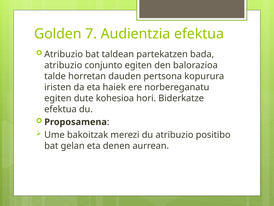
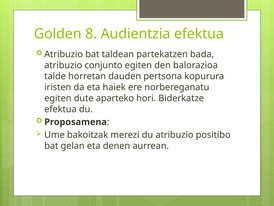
7: 7 -> 8
kohesioa: kohesioa -> aparteko
